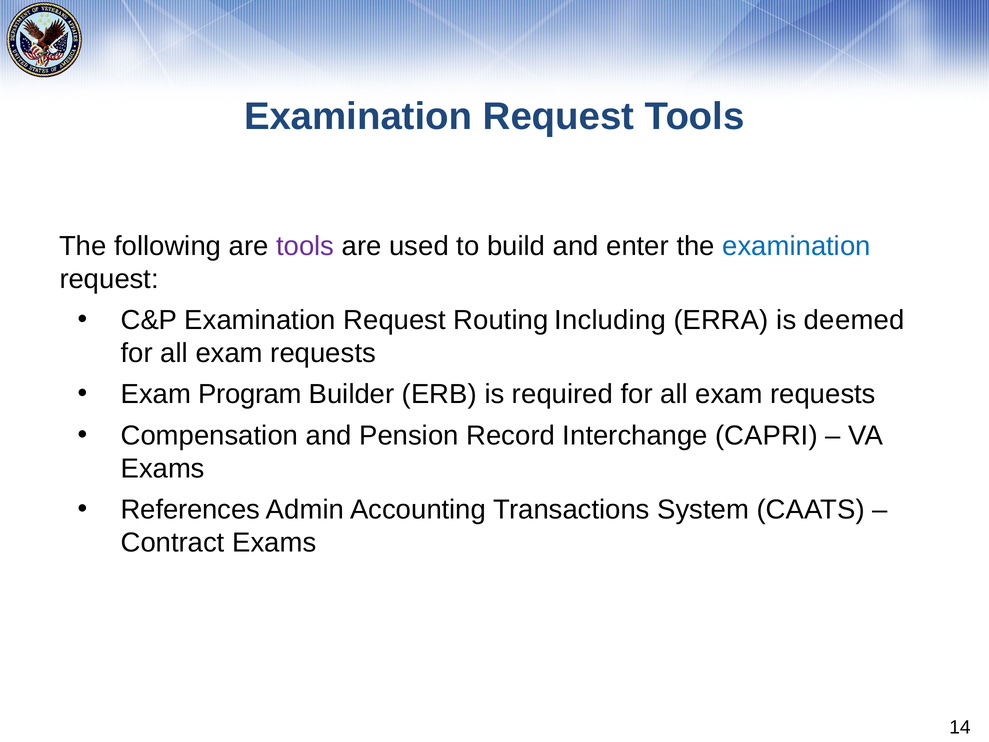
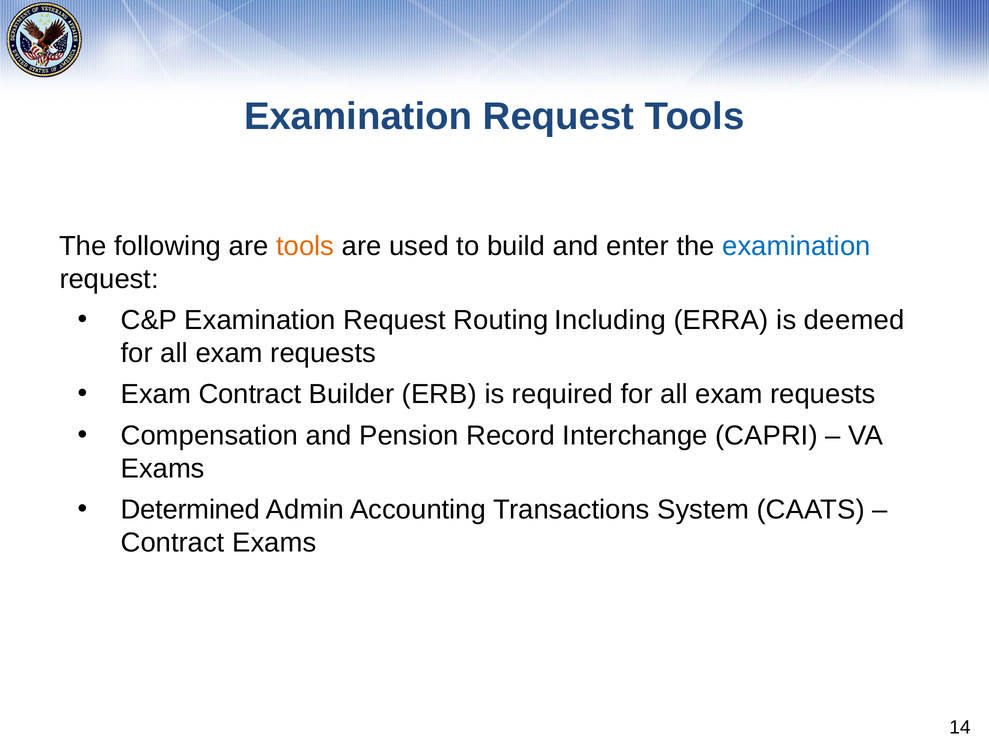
tools at (305, 246) colour: purple -> orange
Exam Program: Program -> Contract
References: References -> Determined
